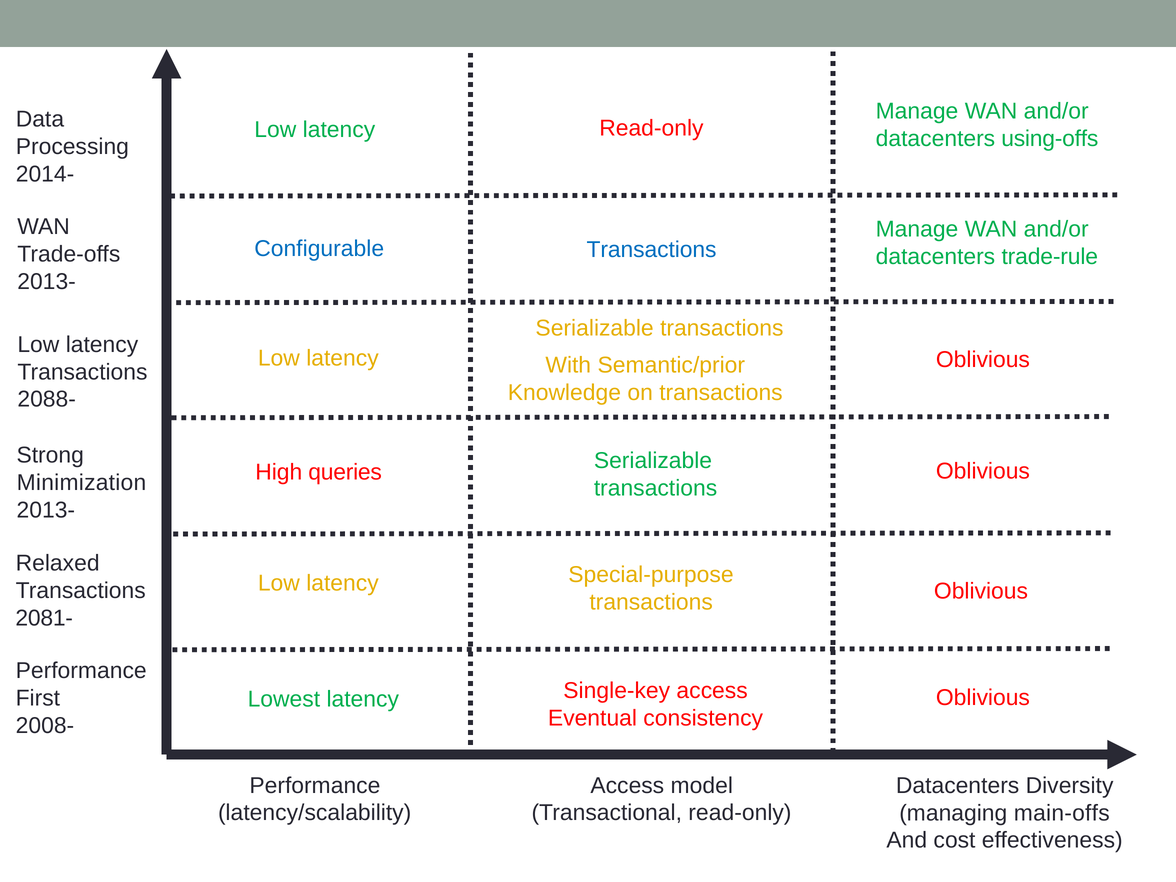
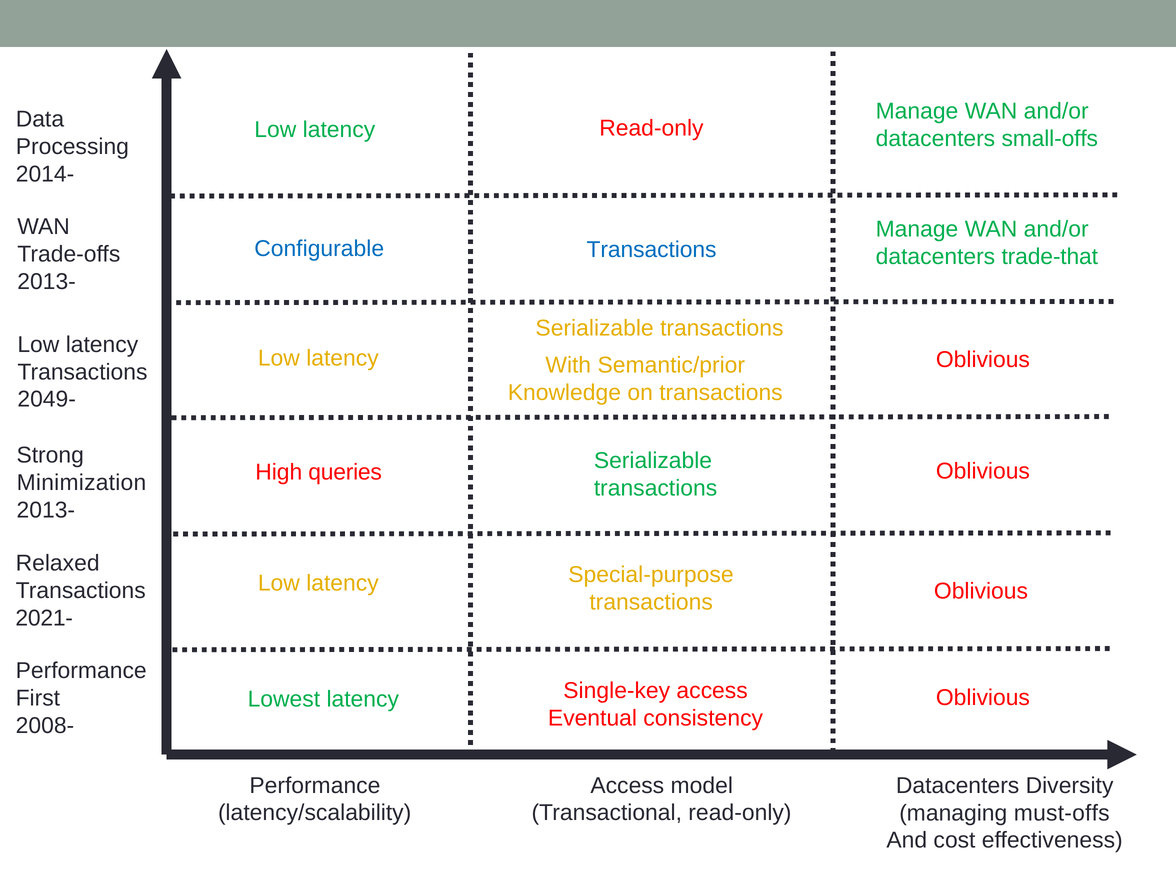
using-offs: using-offs -> small-offs
trade-rule: trade-rule -> trade-that
2088-: 2088- -> 2049-
2081-: 2081- -> 2021-
main-offs: main-offs -> must-offs
